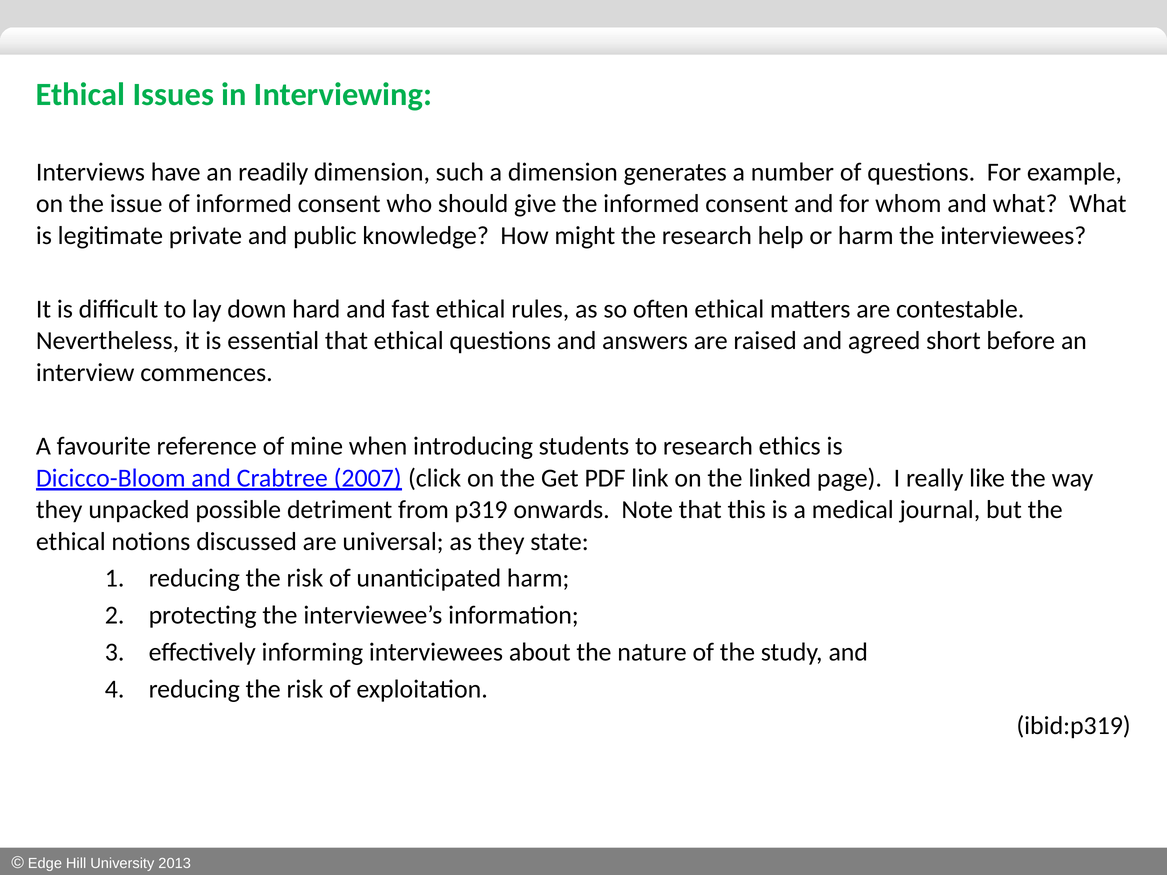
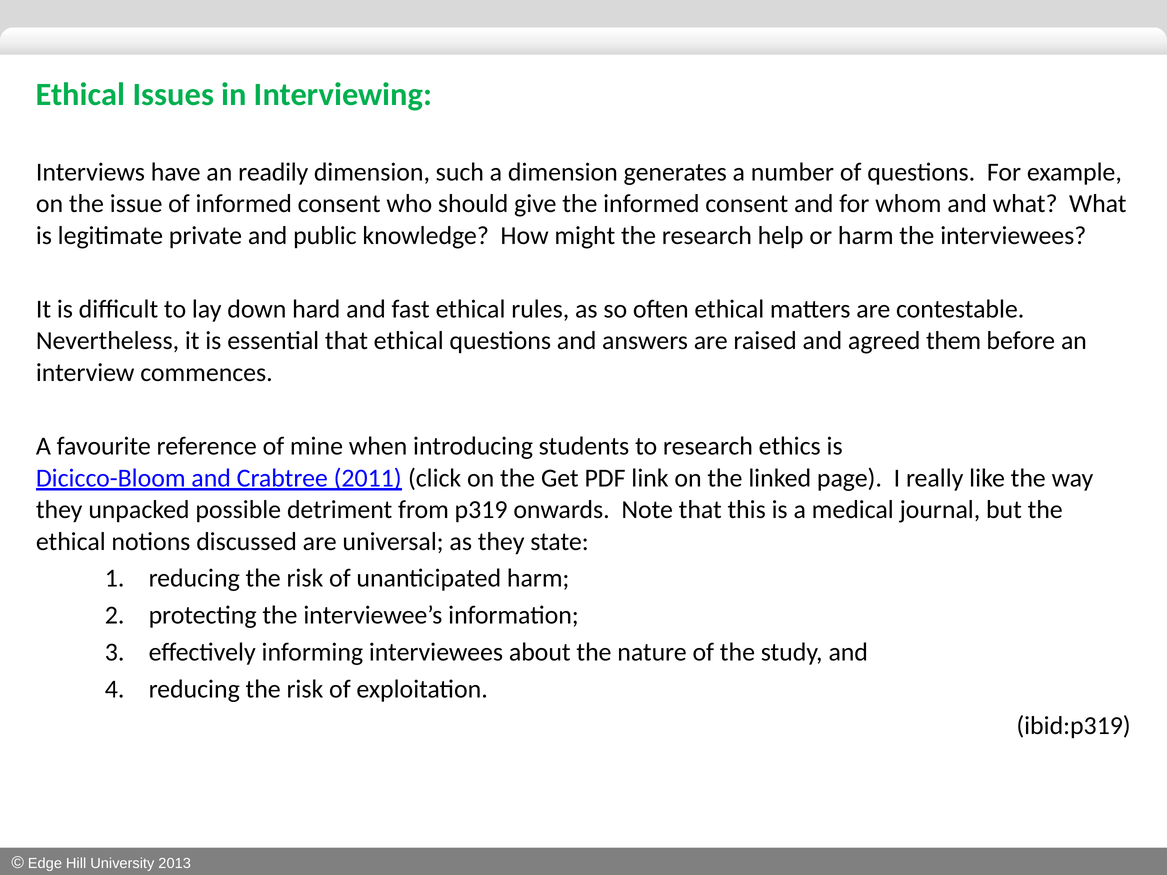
short: short -> them
2007: 2007 -> 2011
